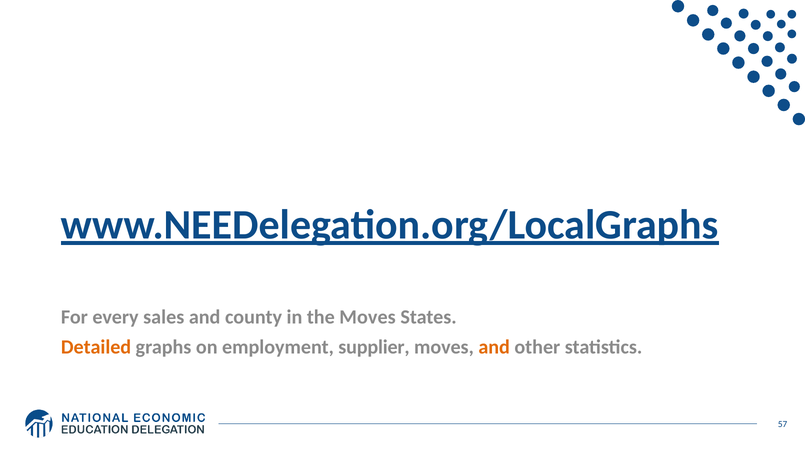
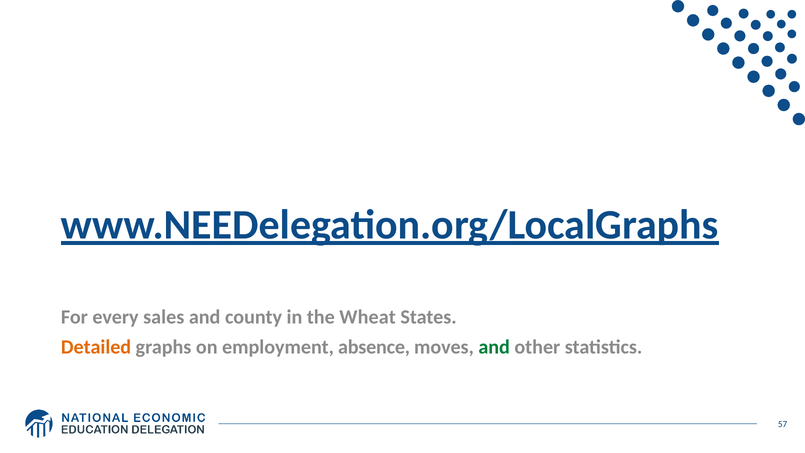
the Moves: Moves -> Wheat
supplier: supplier -> absence
and at (494, 347) colour: orange -> green
